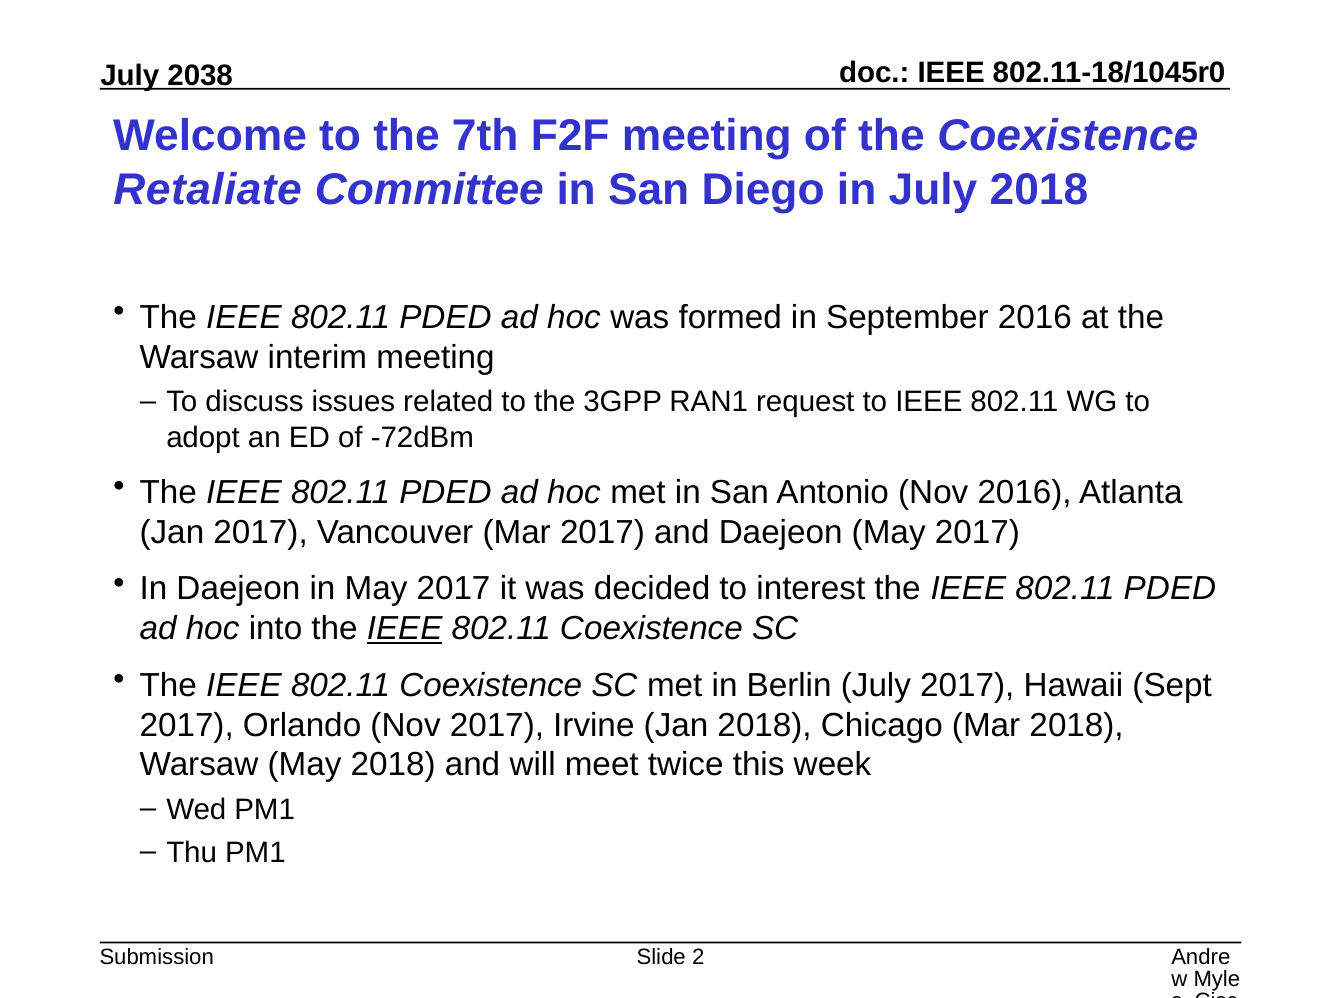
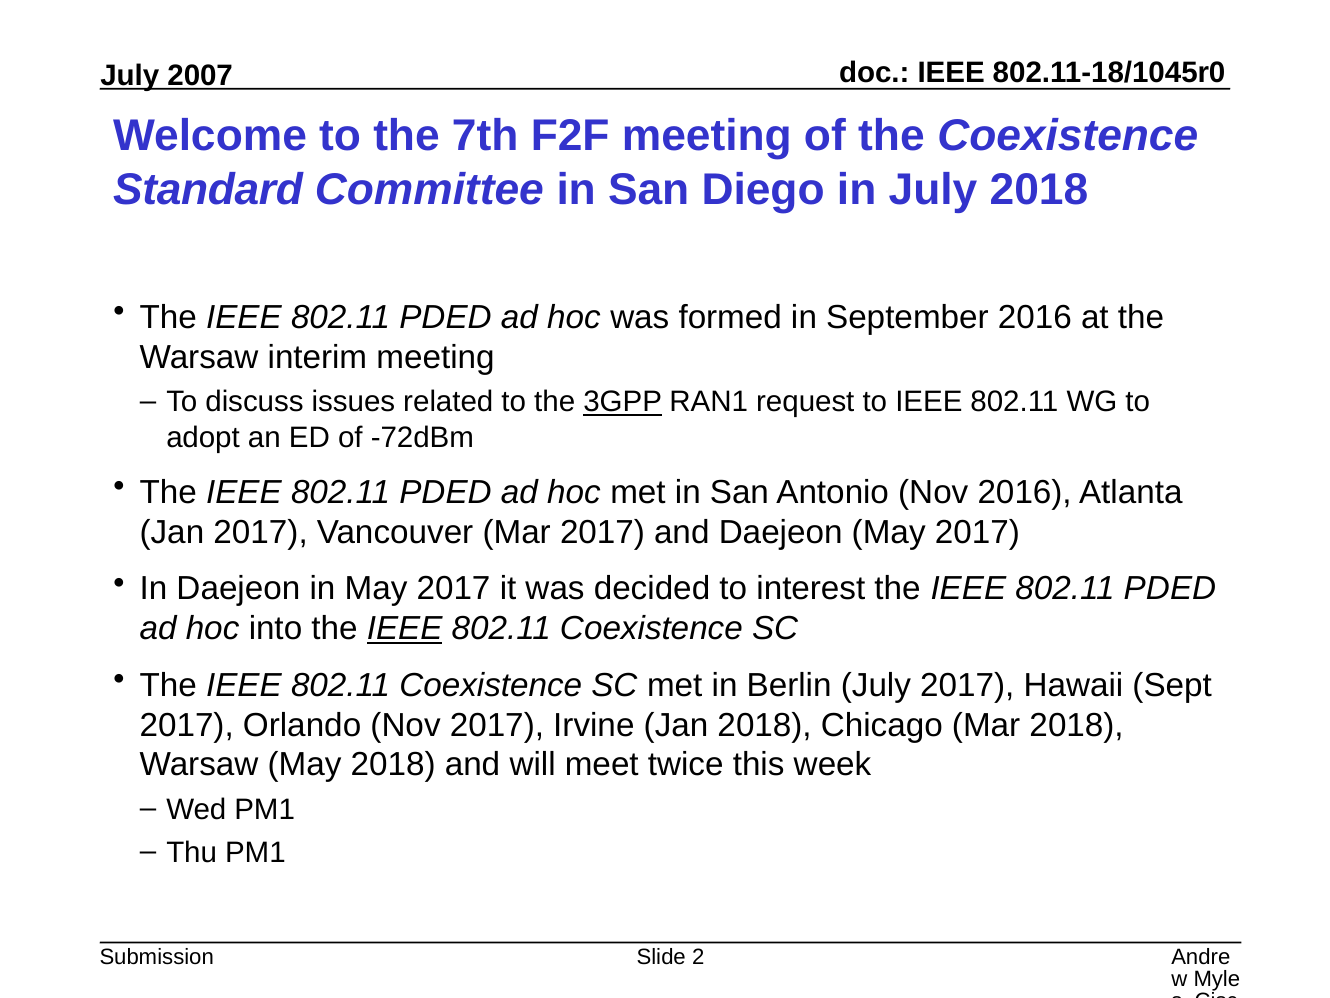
2038: 2038 -> 2007
Retaliate: Retaliate -> Standard
3GPP underline: none -> present
